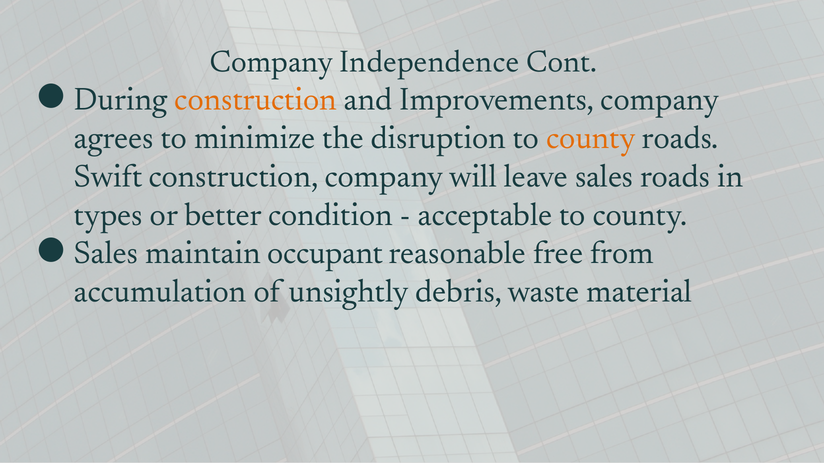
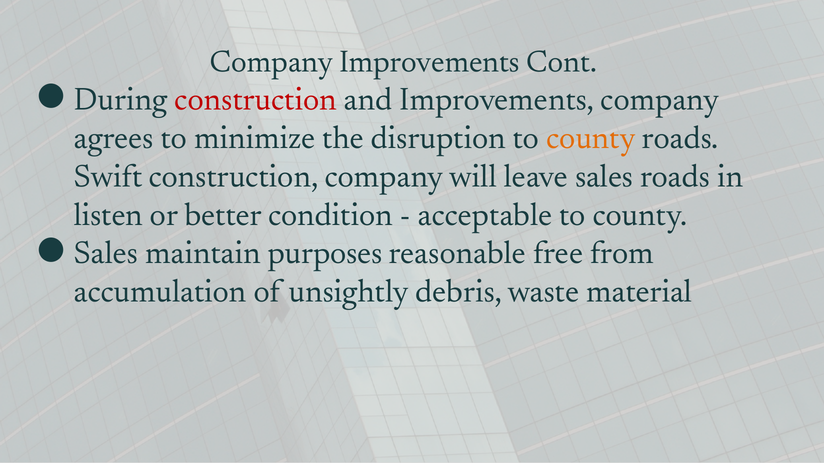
Company Independence: Independence -> Improvements
construction at (256, 99) colour: orange -> red
types: types -> listen
occupant: occupant -> purposes
